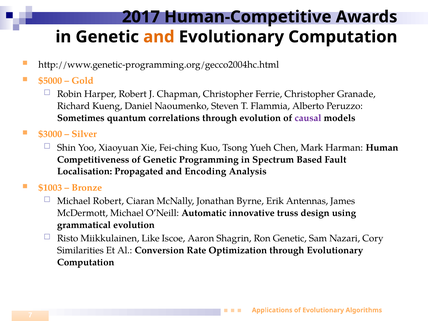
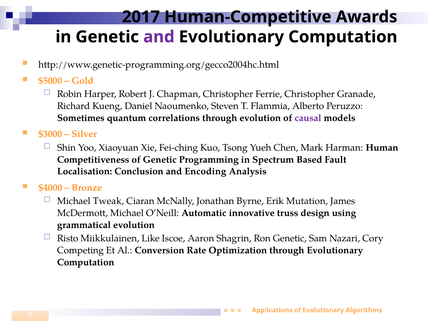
and at (159, 37) colour: orange -> purple
Propagated: Propagated -> Conclusion
$1003: $1003 -> $4000
Michael Robert: Robert -> Tweak
Antennas: Antennas -> Mutation
Similarities: Similarities -> Competing
